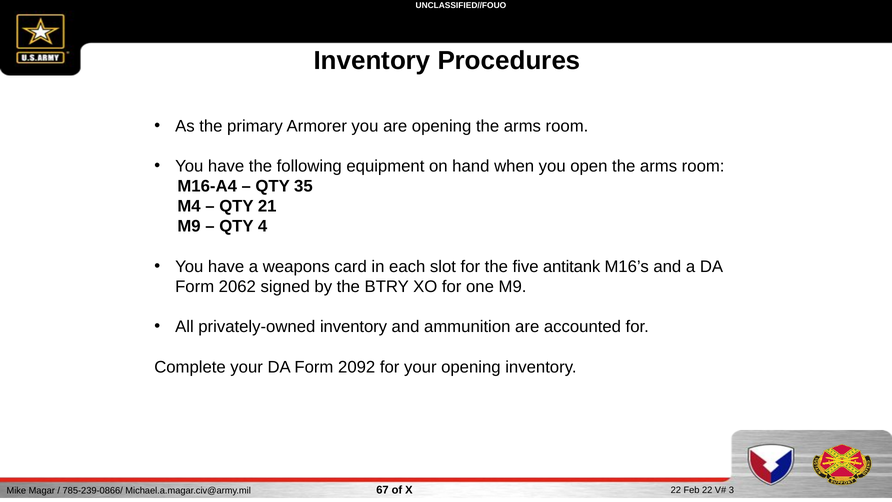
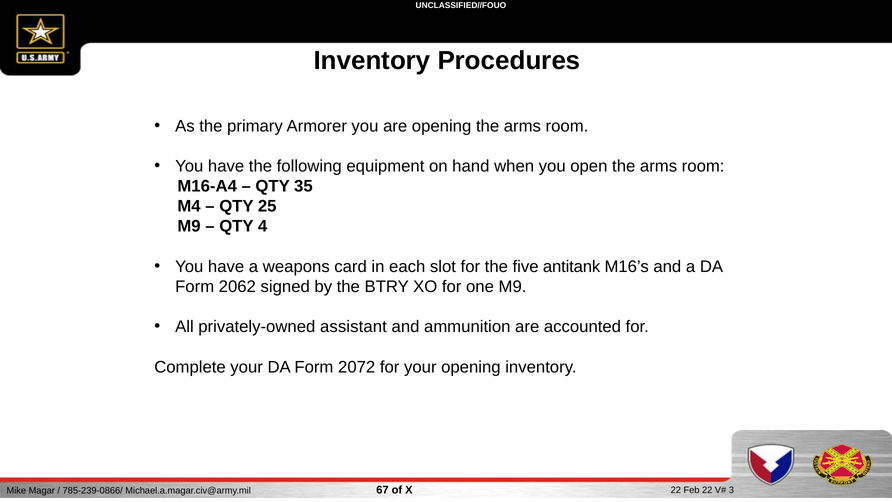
21: 21 -> 25
privately-owned inventory: inventory -> assistant
2092: 2092 -> 2072
